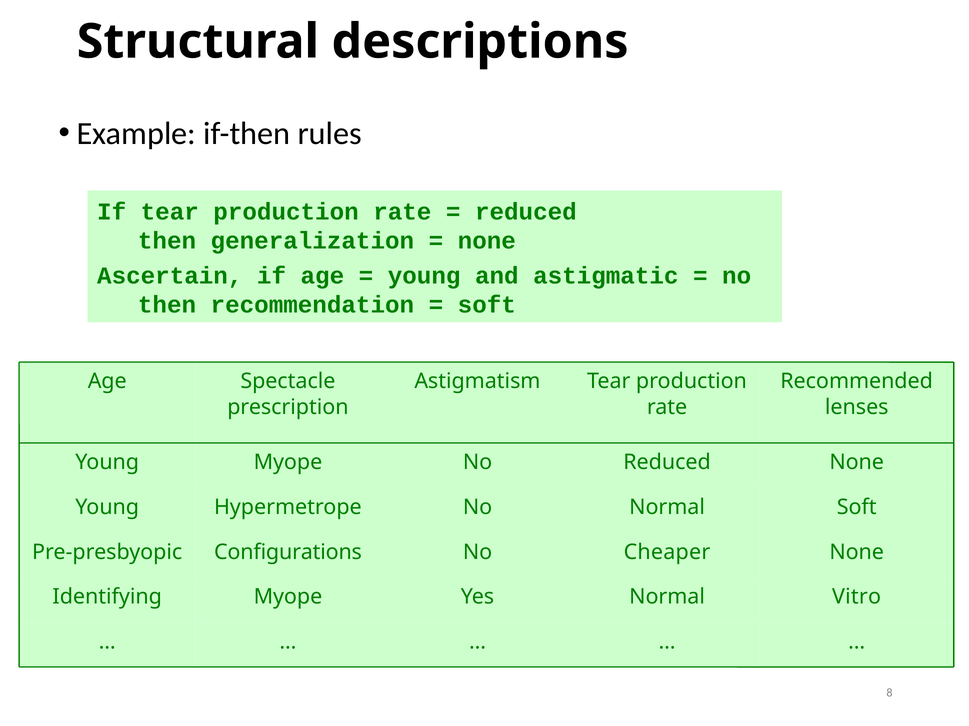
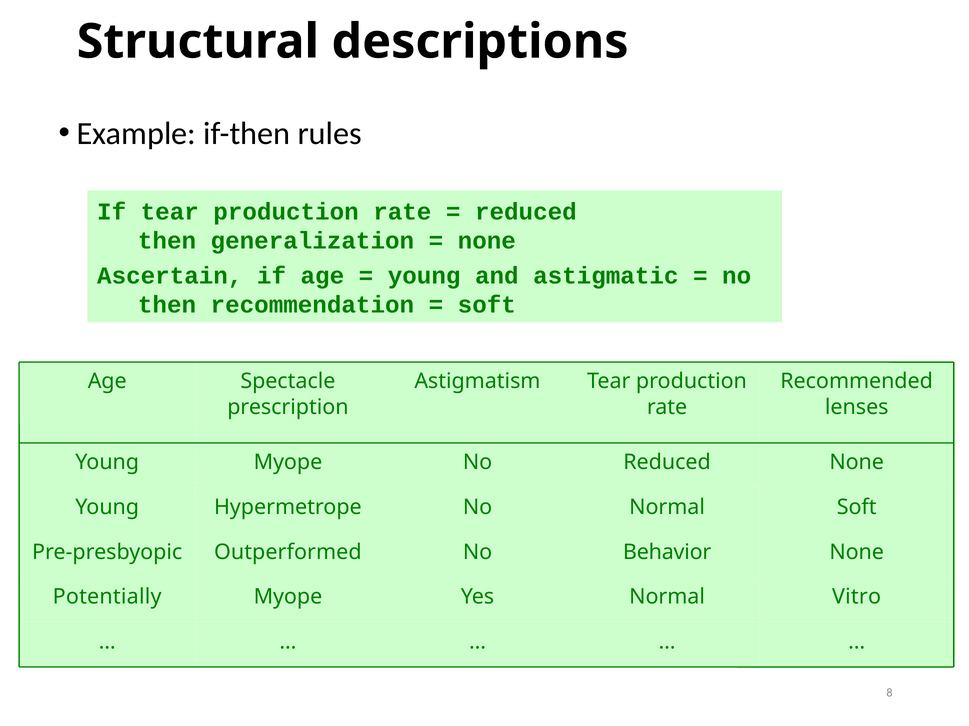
Configurations: Configurations -> Outperformed
Cheaper: Cheaper -> Behavior
Identifying: Identifying -> Potentially
